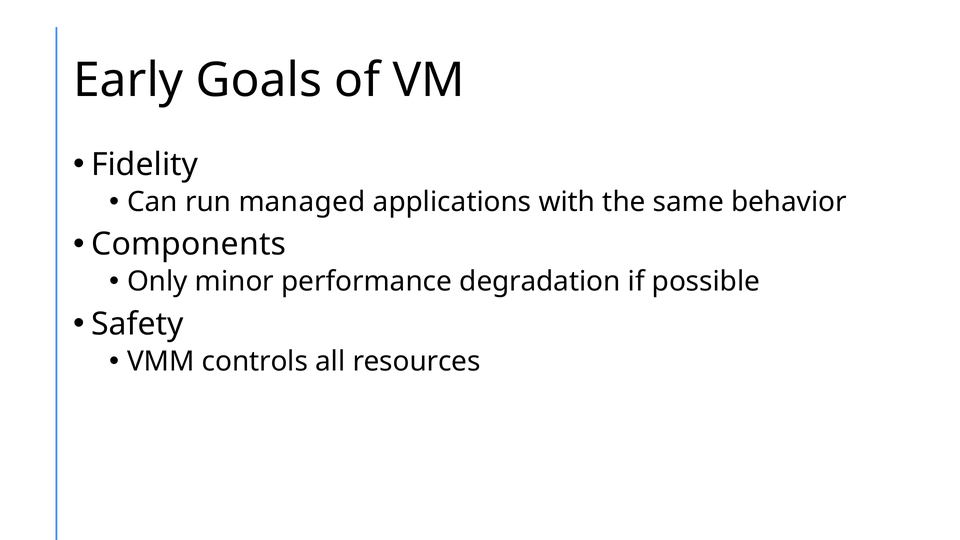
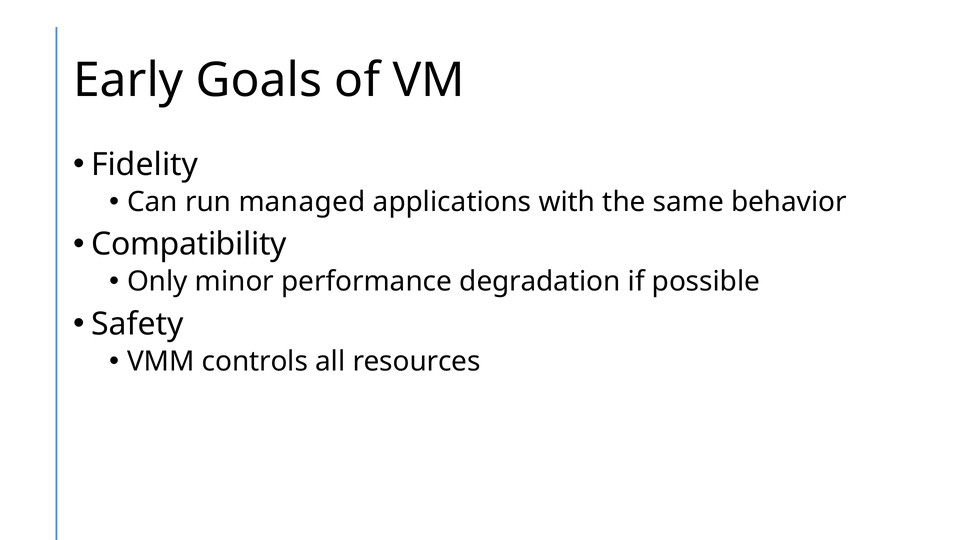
Components: Components -> Compatibility
